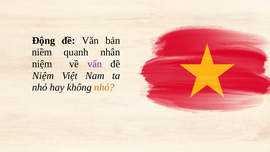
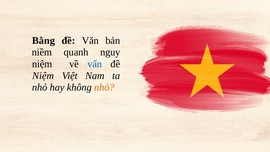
Động: Động -> Bằng
nhân: nhân -> nguy
vấn colour: purple -> blue
